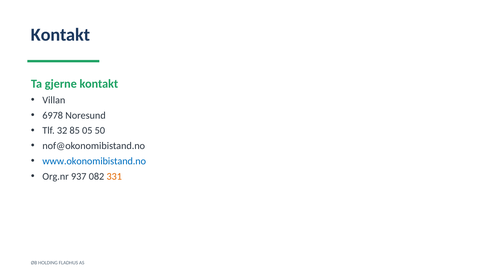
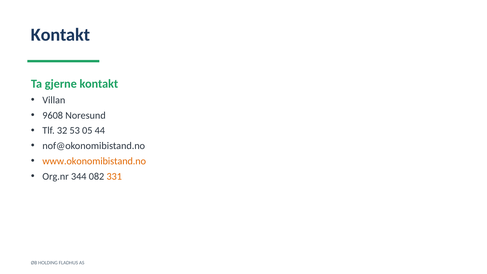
6978: 6978 -> 9608
85: 85 -> 53
50: 50 -> 44
www.okonomibistand.no colour: blue -> orange
937: 937 -> 344
